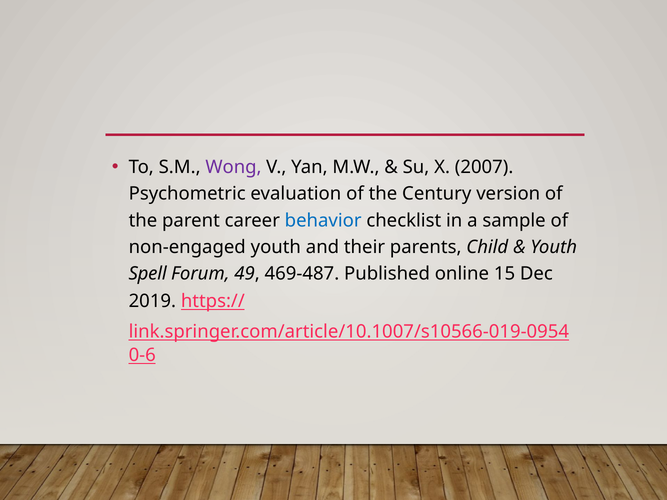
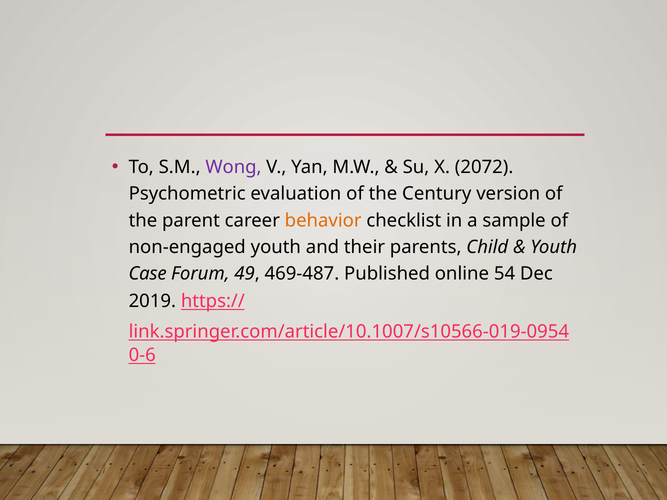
2007: 2007 -> 2072
behavior colour: blue -> orange
Spell: Spell -> Case
15: 15 -> 54
